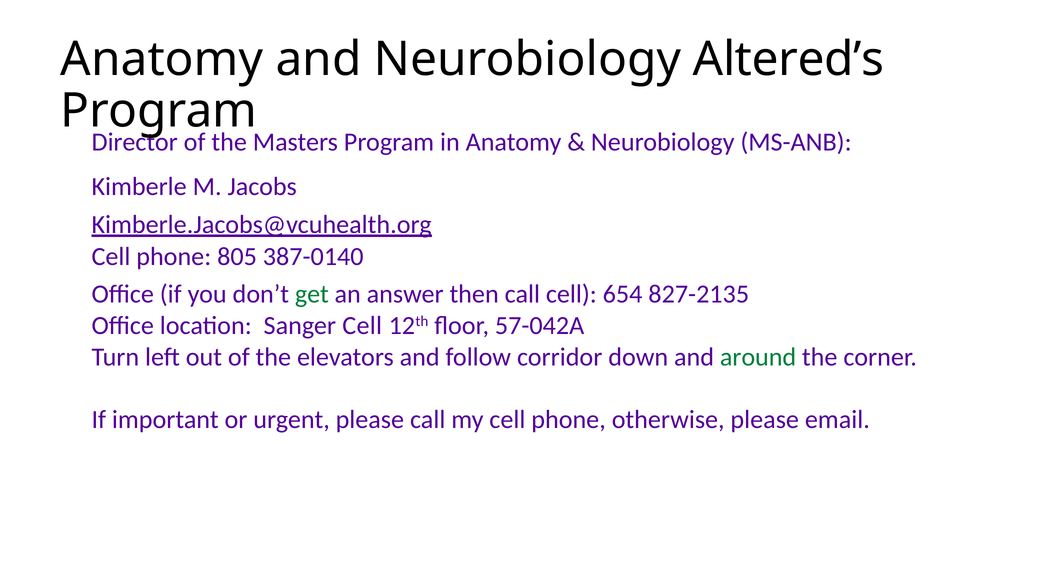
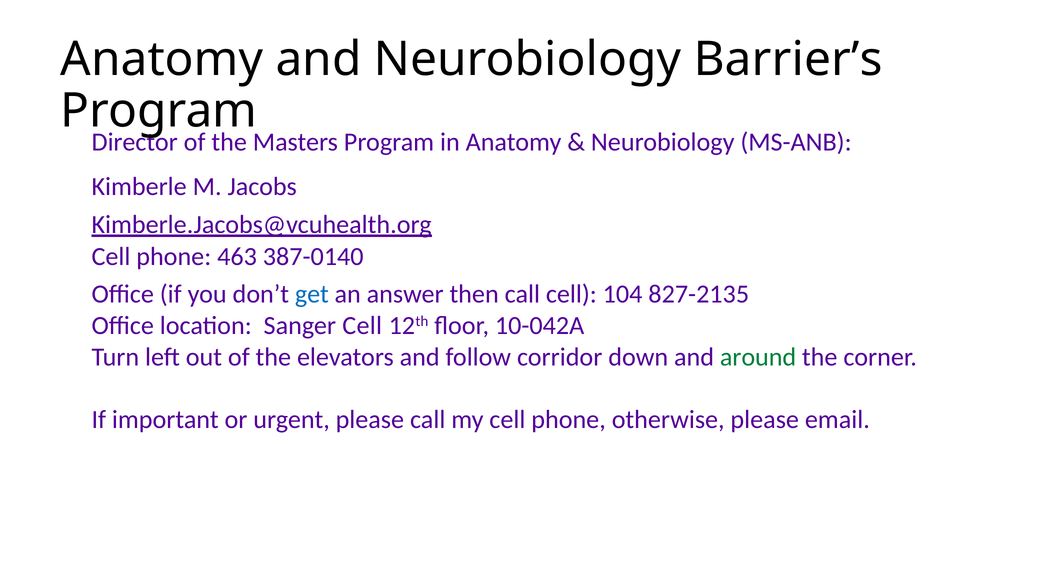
Altered’s: Altered’s -> Barrier’s
805: 805 -> 463
get colour: green -> blue
654: 654 -> 104
57-042A: 57-042A -> 10-042A
